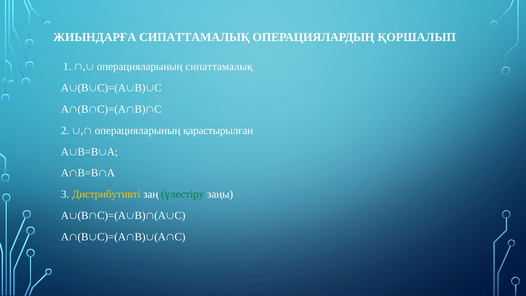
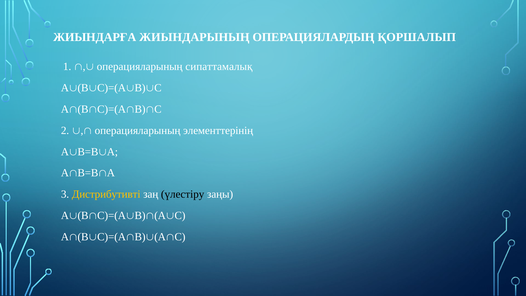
ЖИЫНДАРҒА СИПАТТАМАЛЫҚ: СИПАТТАМАЛЫҚ -> ЖИЫНДАРЫНЫҢ
қарастырылған: қарастырылған -> элементтерінің
үлестіру colour: green -> black
